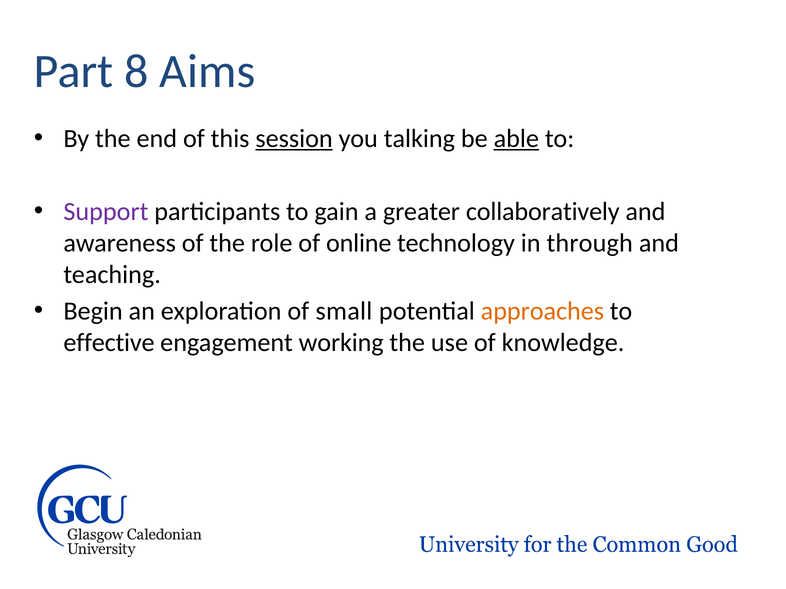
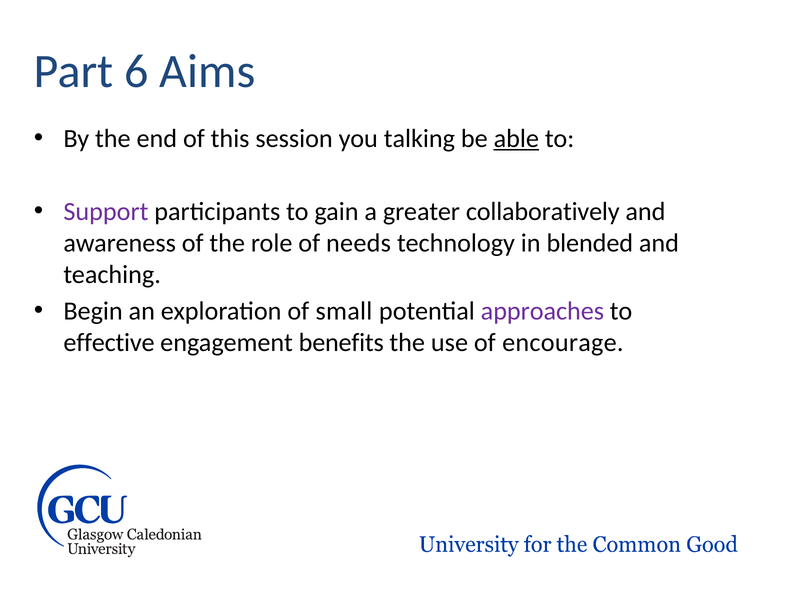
8: 8 -> 6
session underline: present -> none
online: online -> needs
through: through -> blended
approaches colour: orange -> purple
working: working -> benefits
knowledge: knowledge -> encourage
